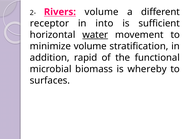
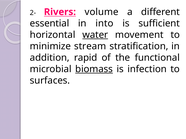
receptor: receptor -> essential
minimize volume: volume -> stream
biomass underline: none -> present
whereby: whereby -> infection
